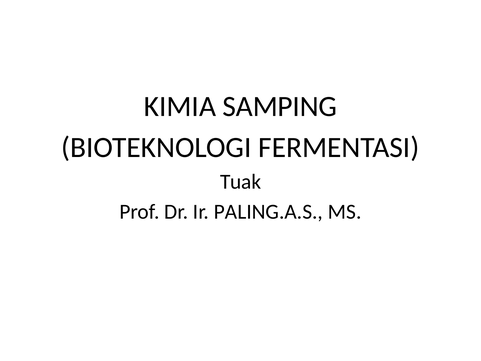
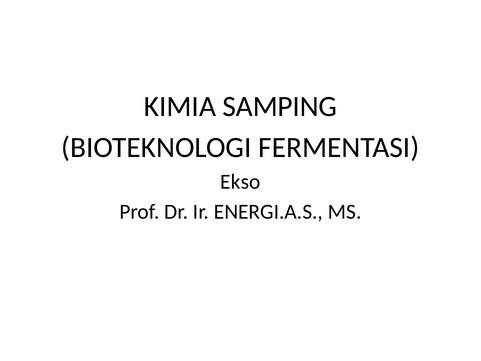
Tuak: Tuak -> Ekso
PALING.A.S: PALING.A.S -> ENERGI.A.S
